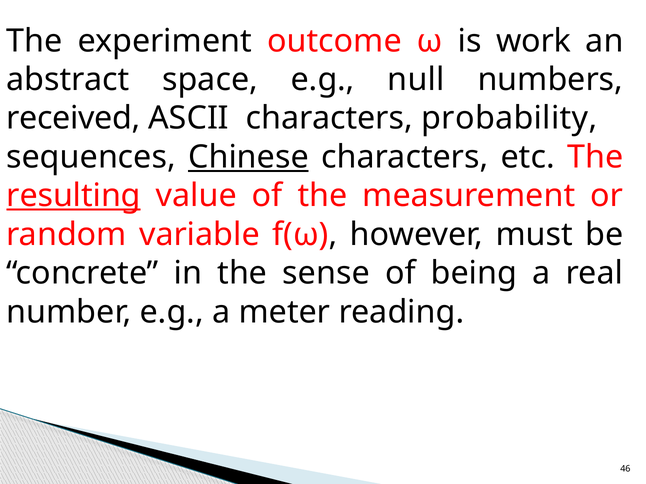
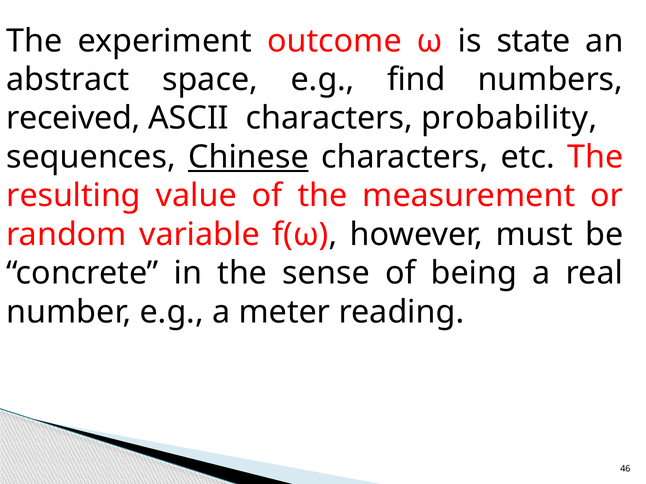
work: work -> state
null: null -> find
resulting underline: present -> none
